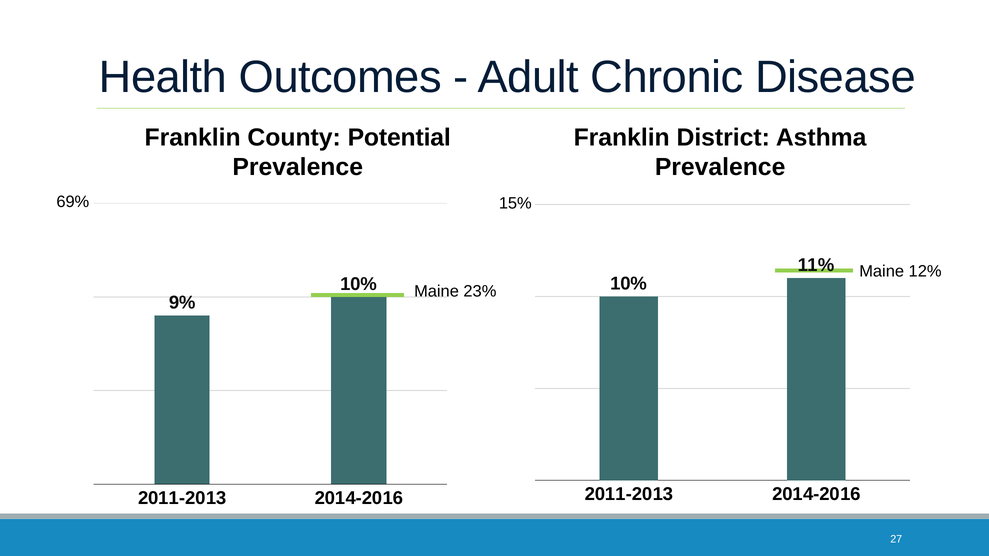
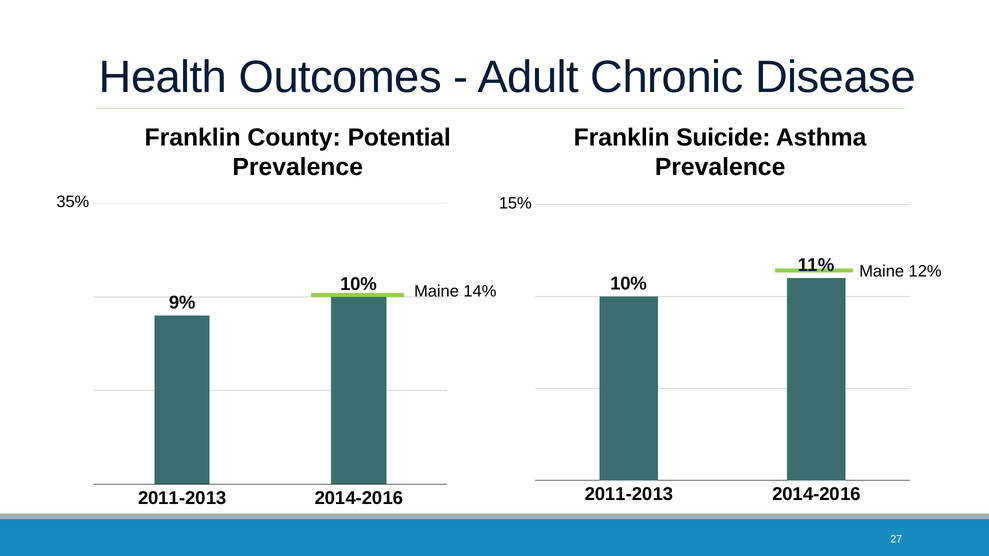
District: District -> Suicide
69%: 69% -> 35%
23%: 23% -> 14%
